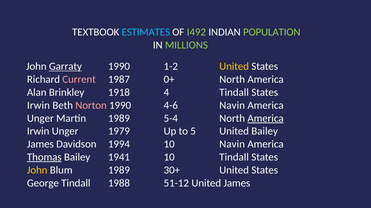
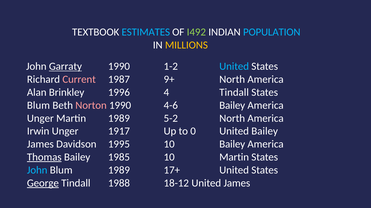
POPULATION colour: light green -> light blue
MILLIONS colour: light green -> yellow
United at (234, 67) colour: yellow -> light blue
0+: 0+ -> 9+
1918: 1918 -> 1996
Irwin at (38, 106): Irwin -> Blum
4-6 Navin: Navin -> Bailey
5-4: 5-4 -> 5-2
America at (266, 119) underline: present -> none
1979: 1979 -> 1917
5: 5 -> 0
1994: 1994 -> 1995
10 Navin: Navin -> Bailey
1941: 1941 -> 1985
10 Tindall: Tindall -> Martin
John at (37, 171) colour: yellow -> light blue
30+: 30+ -> 17+
George underline: none -> present
51-12: 51-12 -> 18-12
